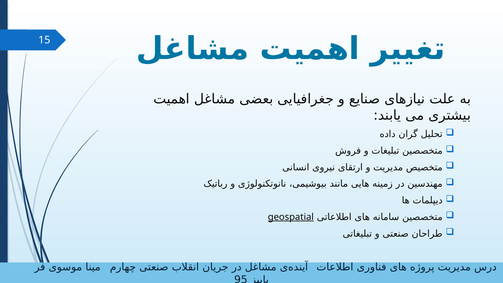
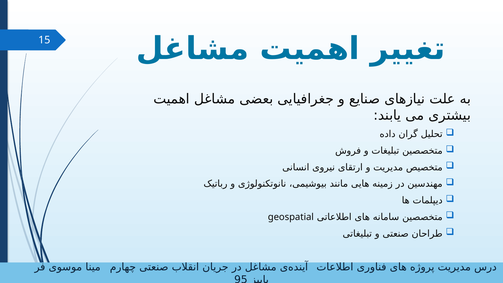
geospatial underline: present -> none
